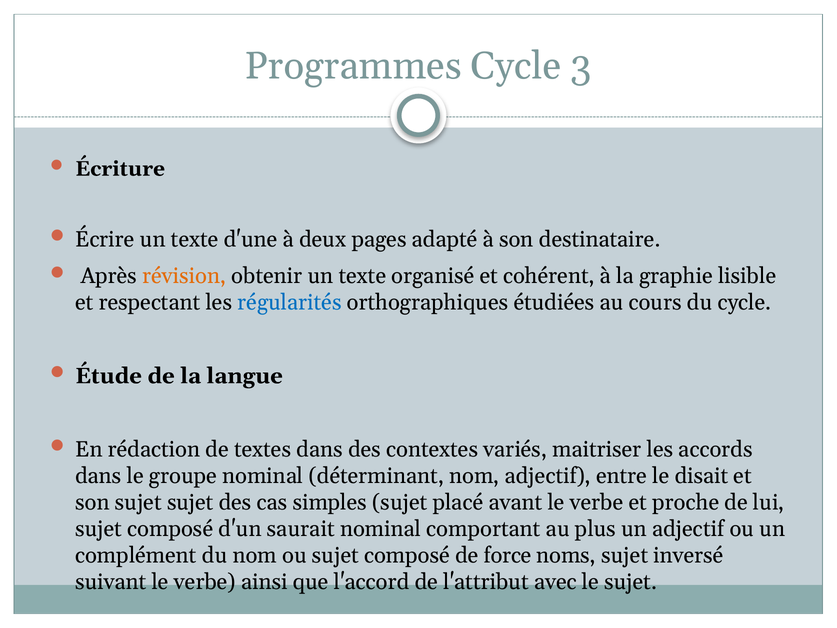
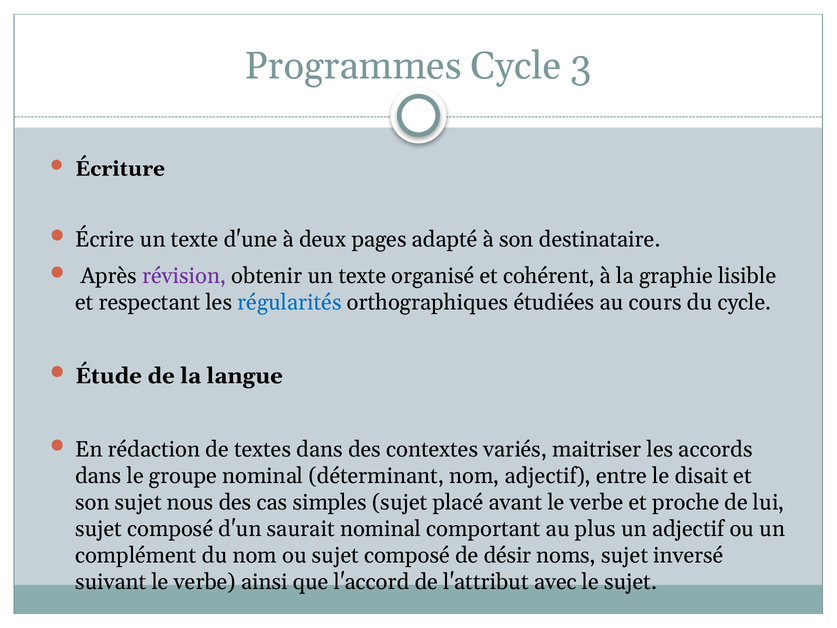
révision colour: orange -> purple
sujet sujet: sujet -> nous
force: force -> désir
